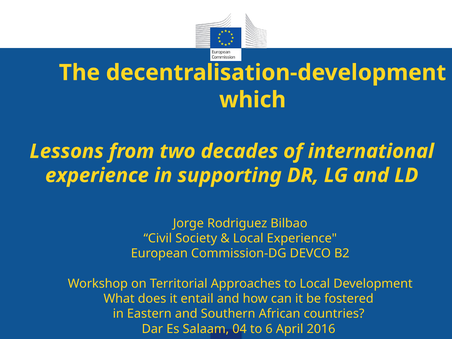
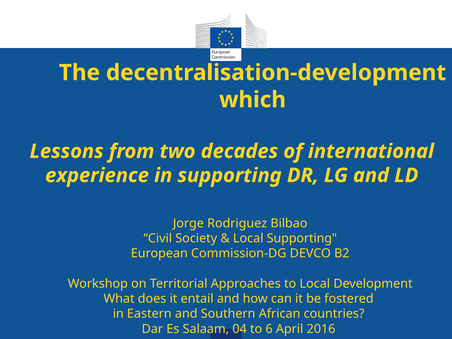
Local Experience: Experience -> Supporting
